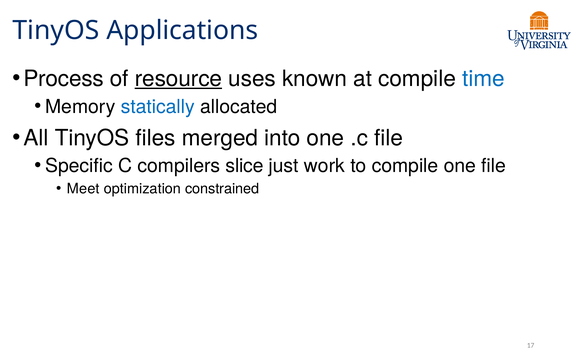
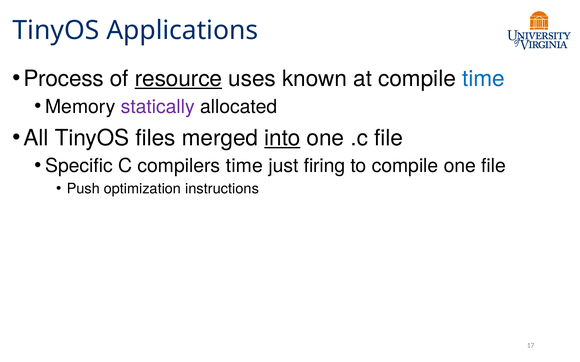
statically colour: blue -> purple
into underline: none -> present
compilers slice: slice -> time
work: work -> firing
Meet: Meet -> Push
constrained: constrained -> instructions
